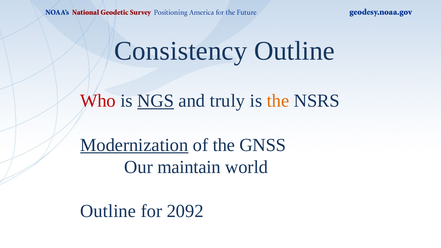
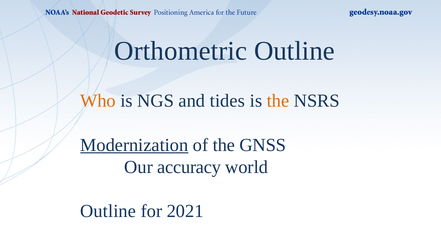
Consistency: Consistency -> Orthometric
Who colour: red -> orange
NGS underline: present -> none
truly: truly -> tides
maintain: maintain -> accuracy
2092: 2092 -> 2021
